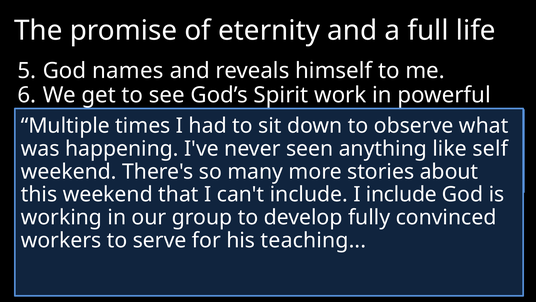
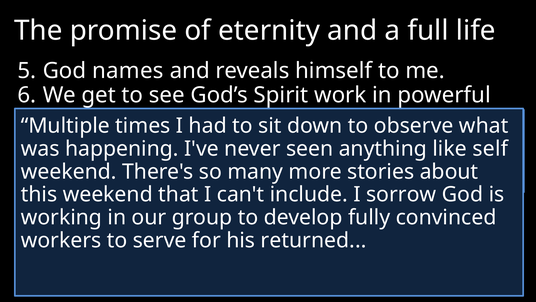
I include: include -> sorrow
teaching: teaching -> returned
